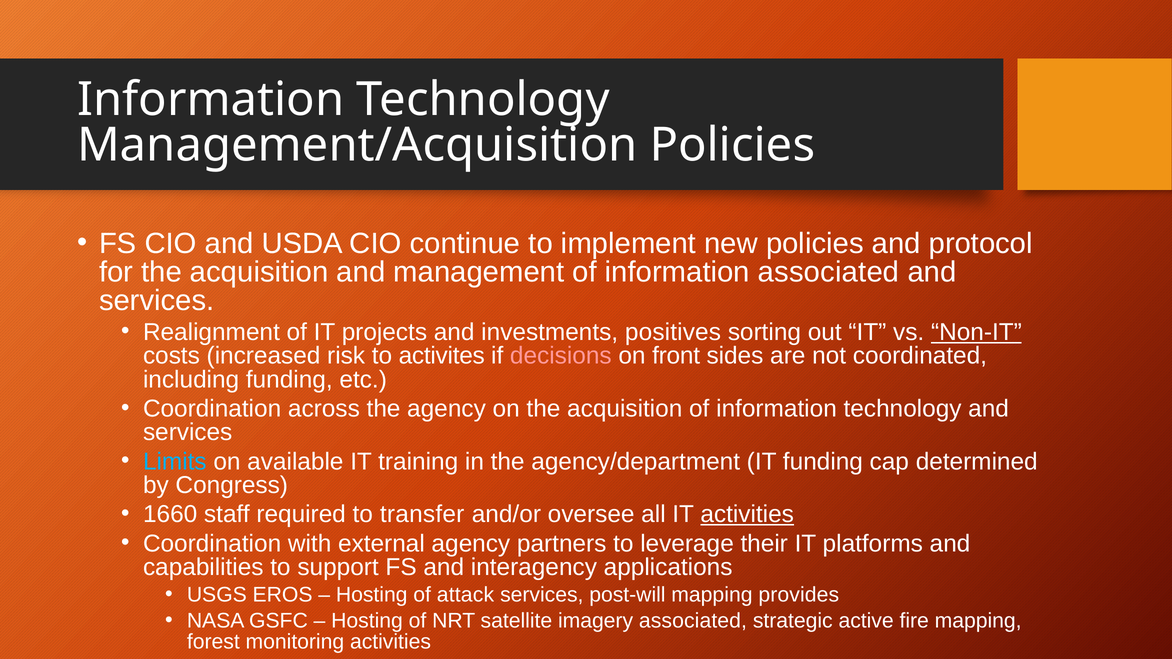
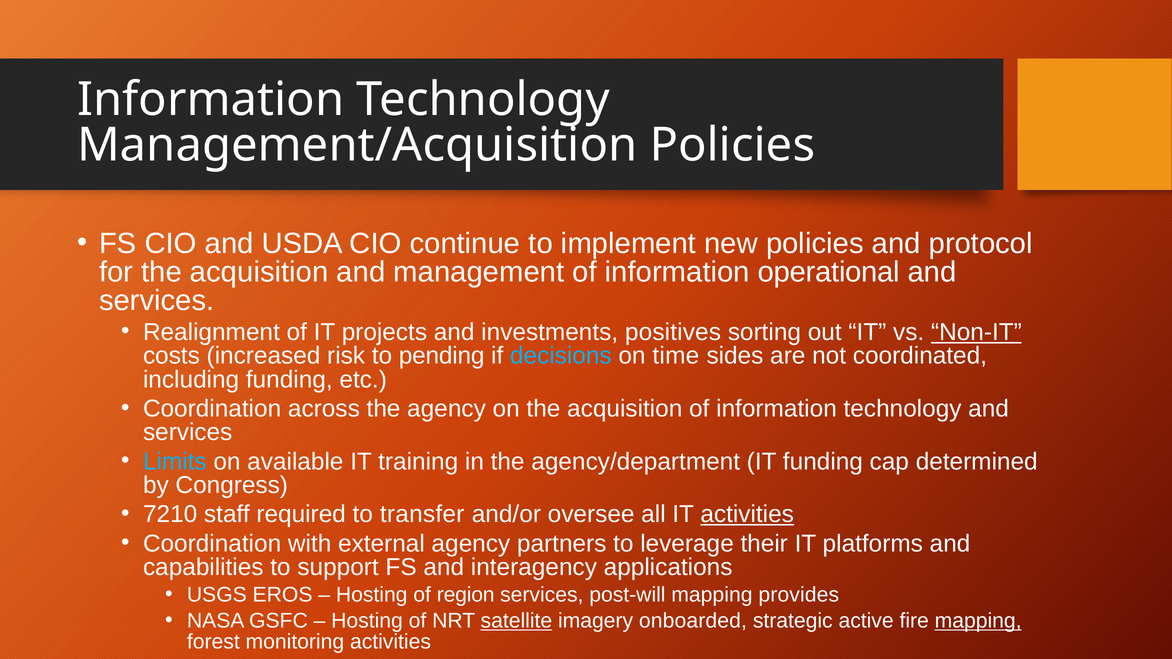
information associated: associated -> operational
activites: activites -> pending
decisions colour: pink -> light blue
front: front -> time
1660: 1660 -> 7210
attack: attack -> region
satellite underline: none -> present
imagery associated: associated -> onboarded
mapping at (978, 621) underline: none -> present
